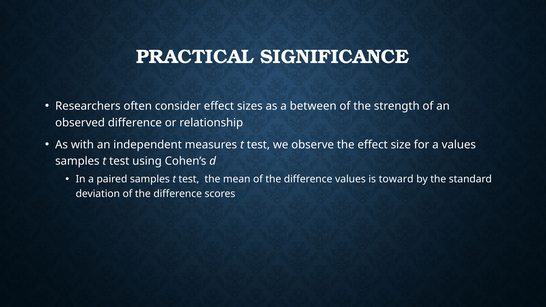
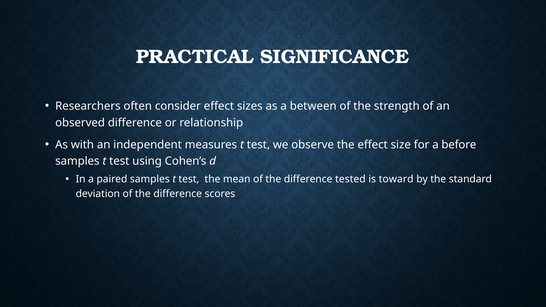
a values: values -> before
difference values: values -> tested
